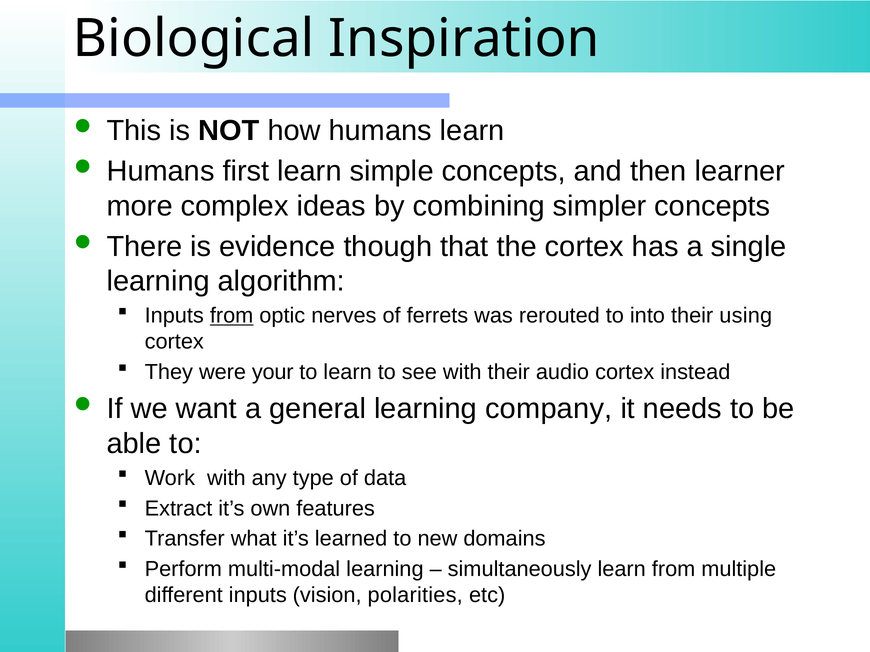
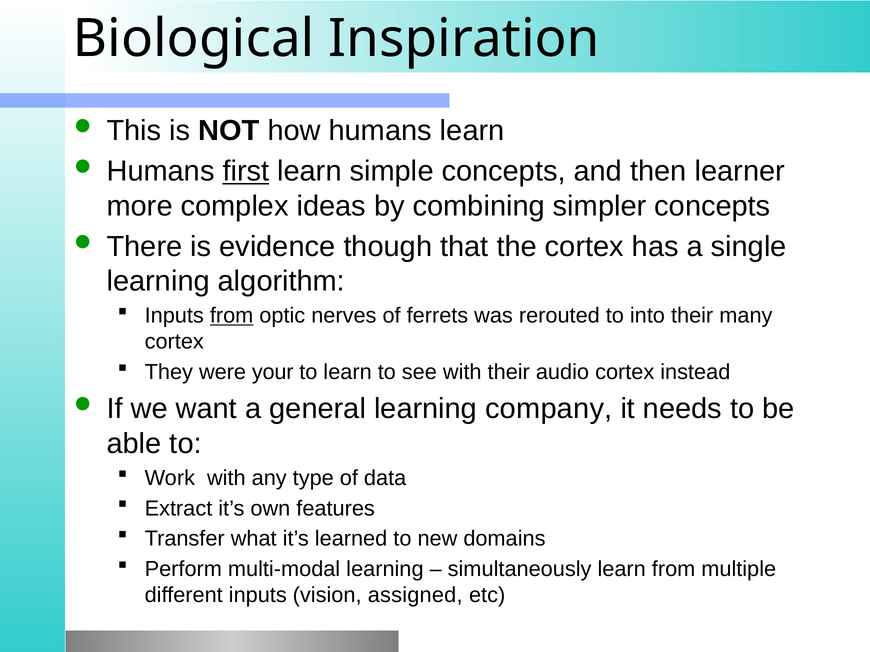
first underline: none -> present
using: using -> many
polarities: polarities -> assigned
